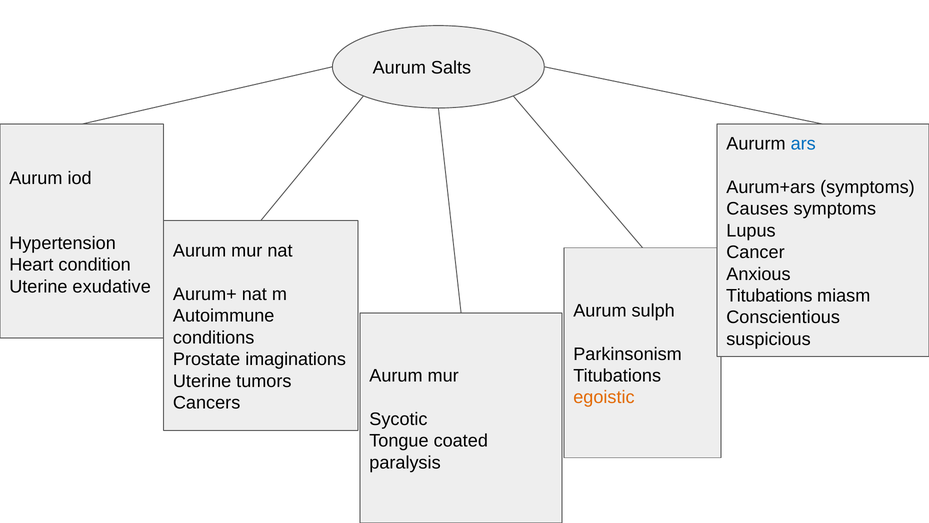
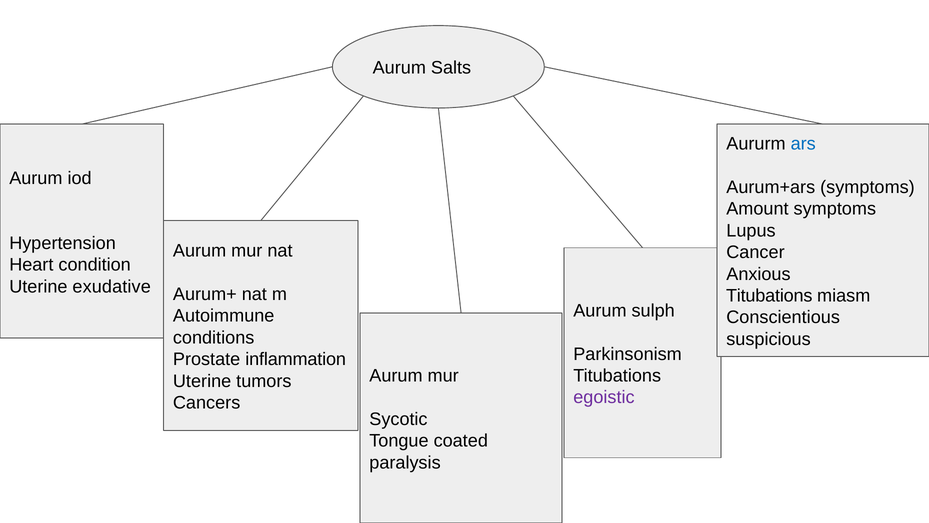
Causes: Causes -> Amount
imaginations: imaginations -> inflammation
egoistic colour: orange -> purple
